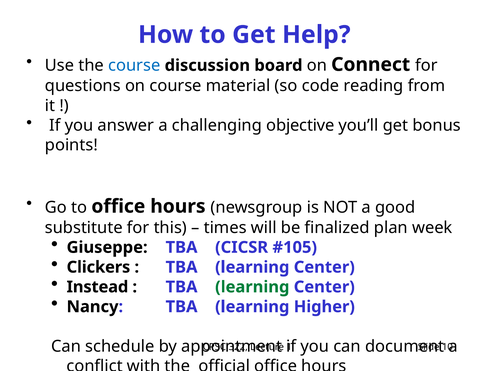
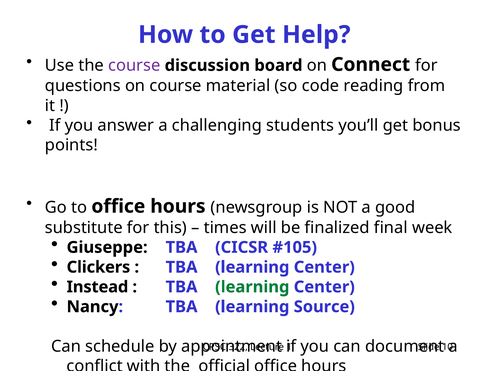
course at (134, 65) colour: blue -> purple
objective: objective -> students
plan: plan -> final
Higher: Higher -> Source
